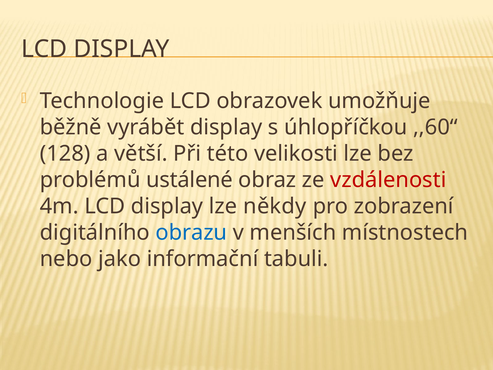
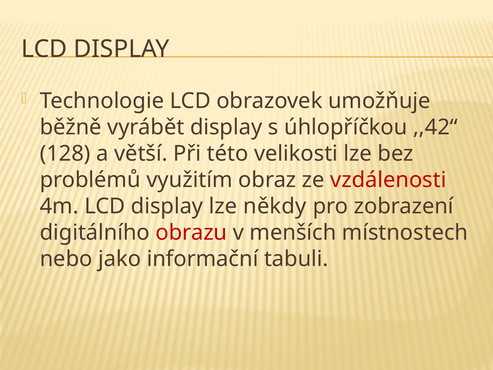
,,60“: ,,60“ -> ,,42“
ustálené: ustálené -> využitím
obrazu colour: blue -> red
